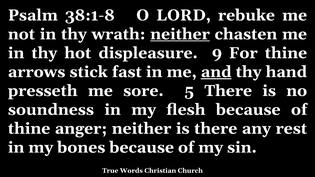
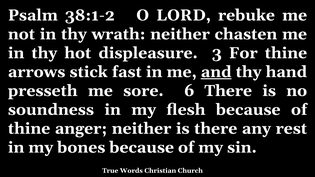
38:1-8: 38:1-8 -> 38:1-2
neither at (180, 34) underline: present -> none
9: 9 -> 3
5: 5 -> 6
